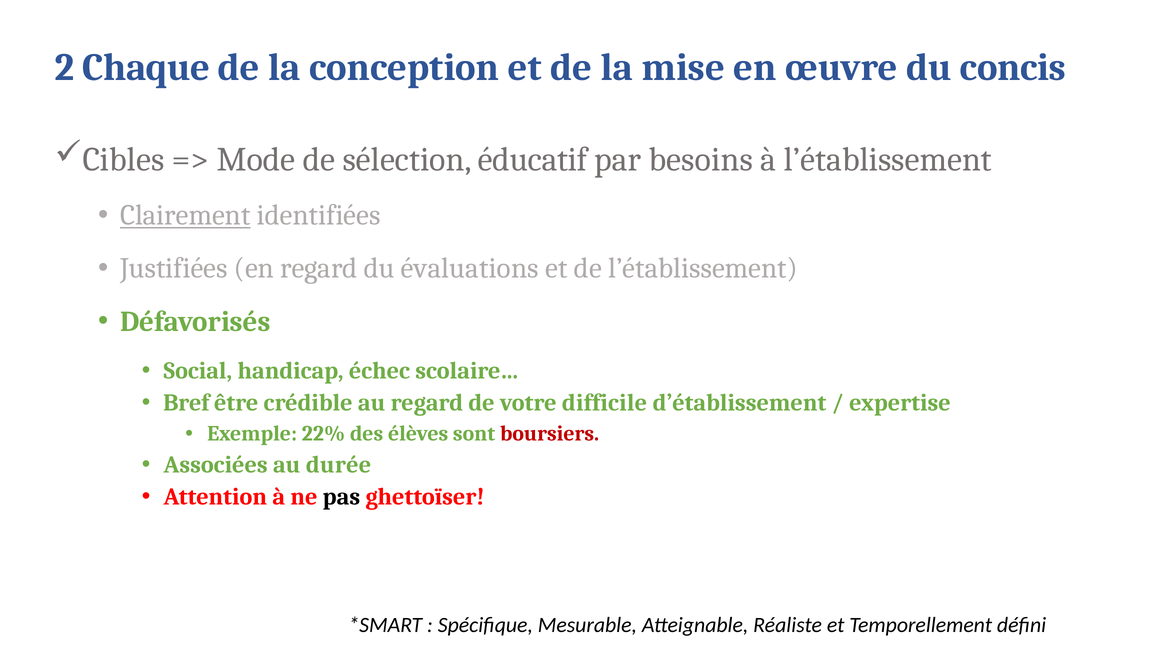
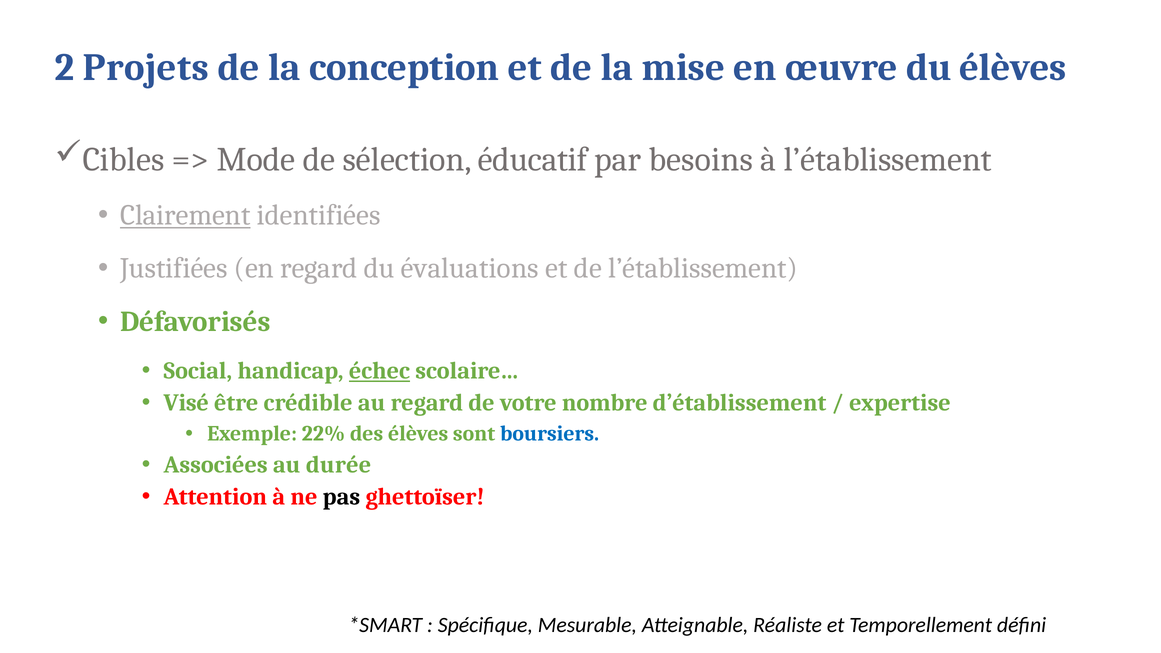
Chaque: Chaque -> Projets
du concis: concis -> élèves
échec underline: none -> present
Bref: Bref -> Visé
difficile: difficile -> nombre
boursiers colour: red -> blue
